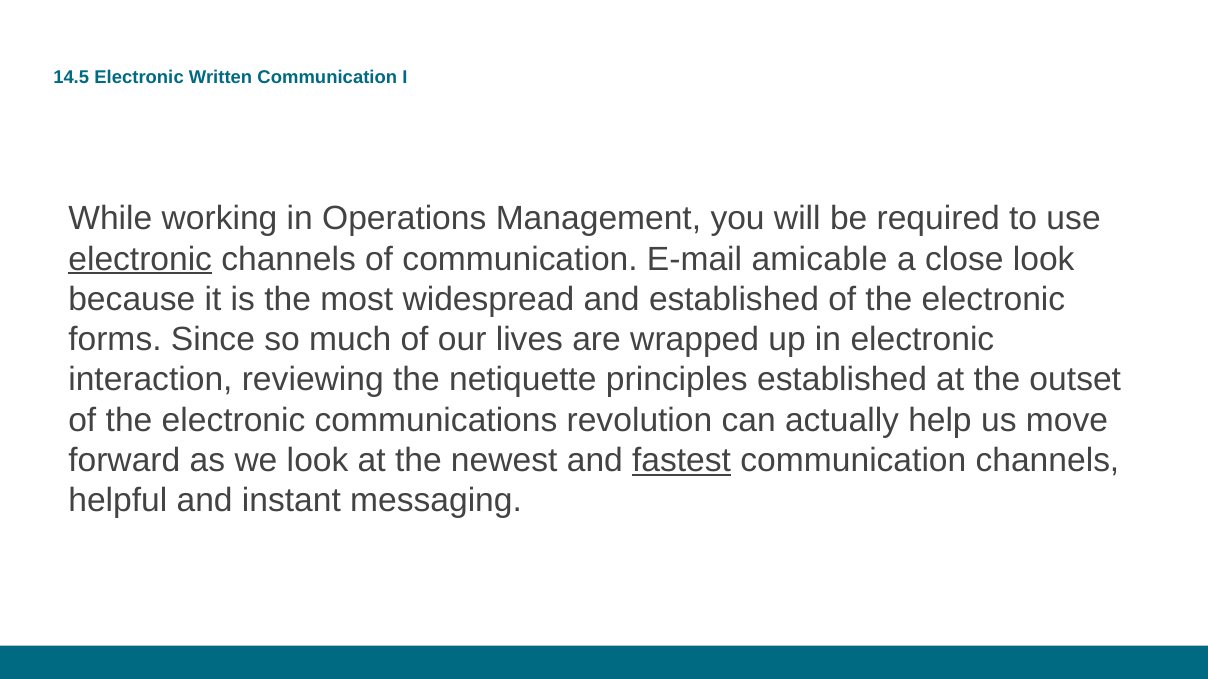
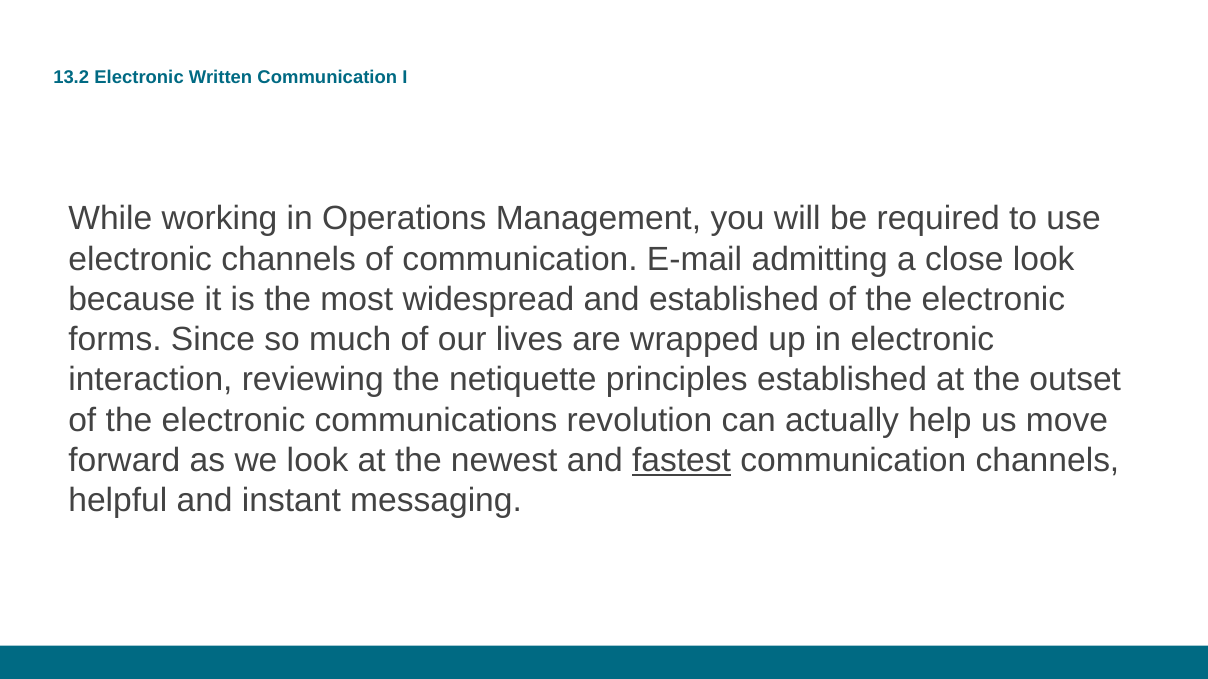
14.5: 14.5 -> 13.2
electronic at (140, 259) underline: present -> none
amicable: amicable -> admitting
